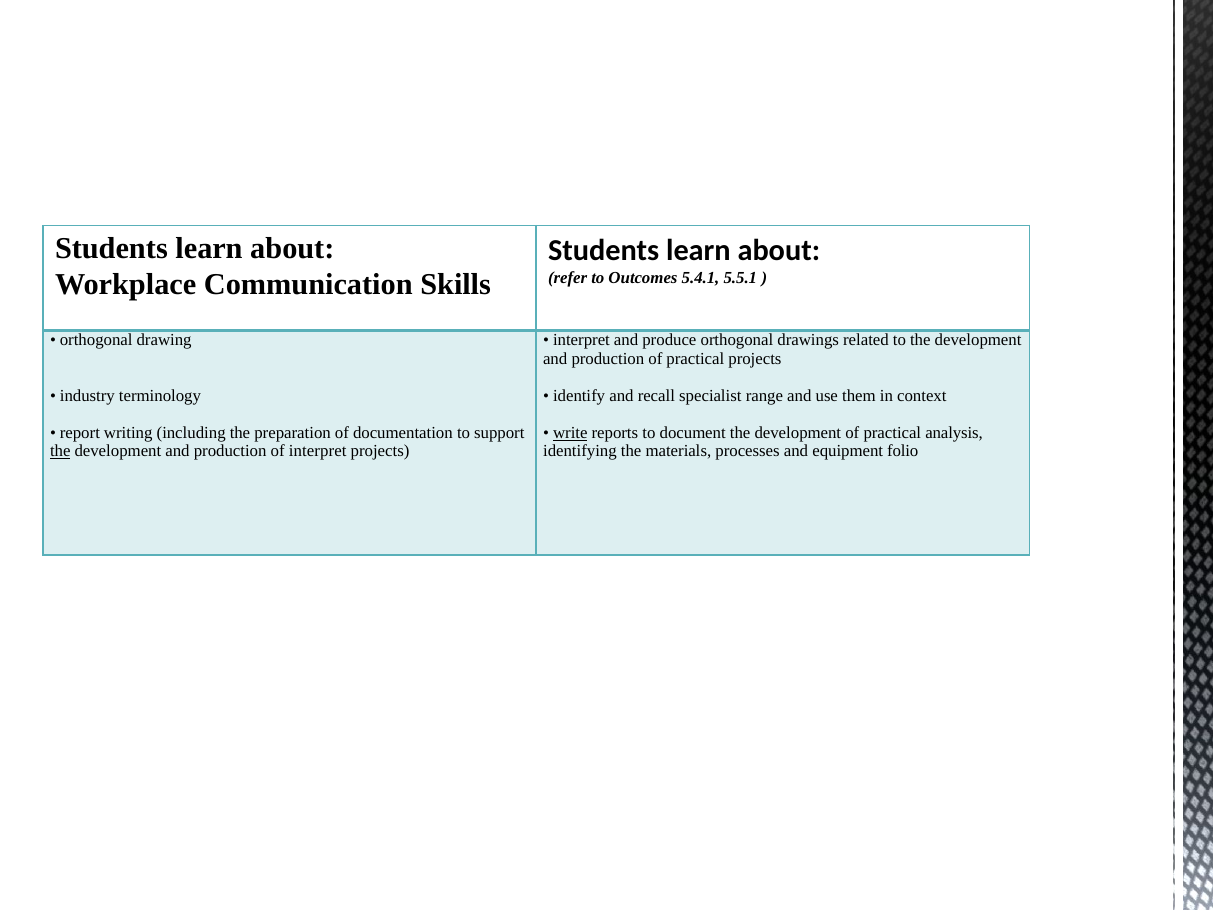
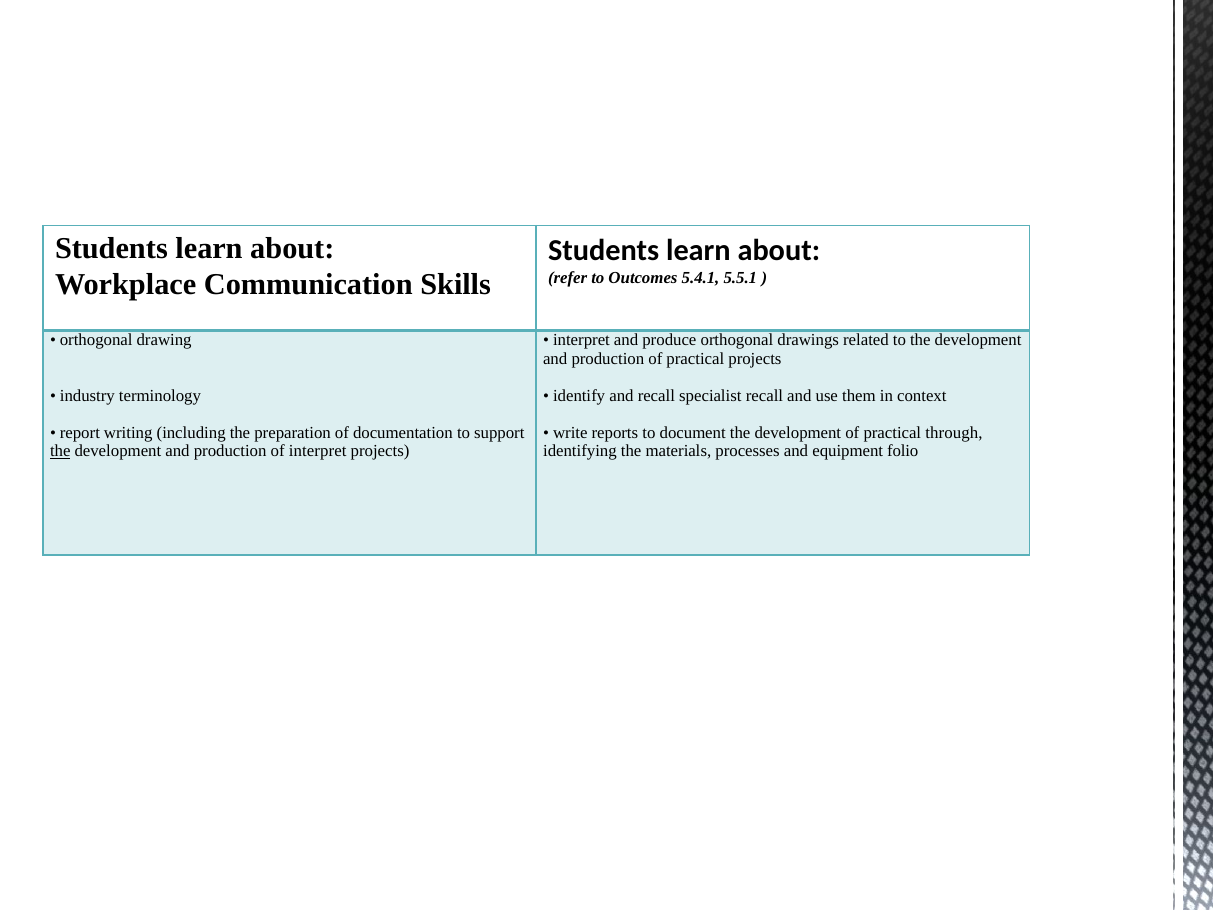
specialist range: range -> recall
write underline: present -> none
analysis: analysis -> through
